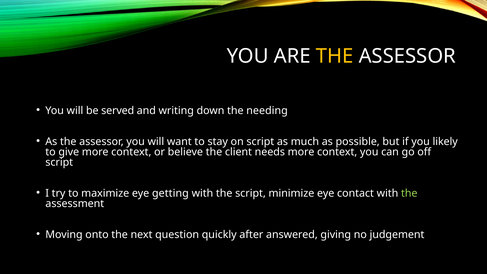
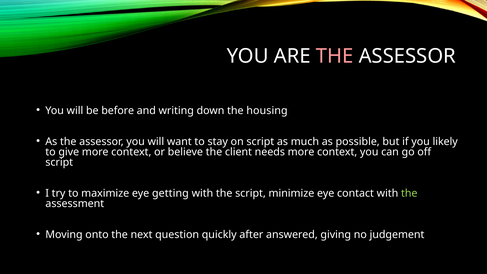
THE at (335, 56) colour: yellow -> pink
served: served -> before
needing: needing -> housing
